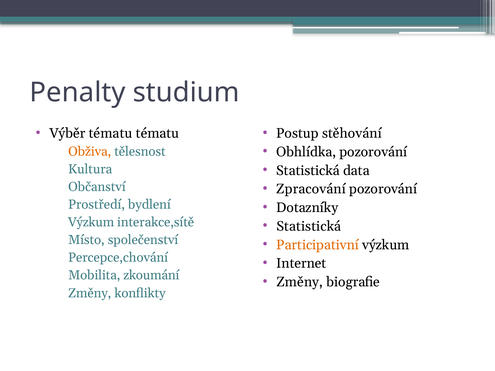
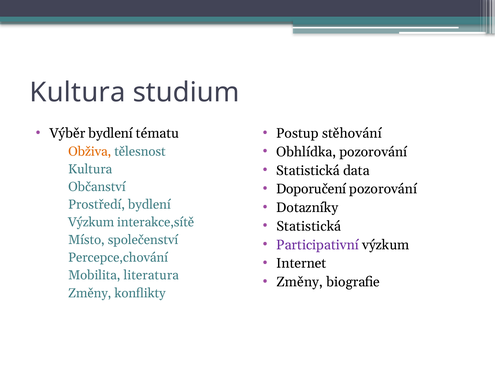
Penalty at (78, 93): Penalty -> Kultura
Výběr tématu: tématu -> bydlení
Zpracování: Zpracování -> Doporučení
Participativní colour: orange -> purple
zkoumání: zkoumání -> literatura
